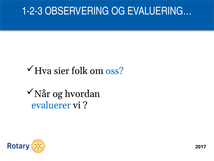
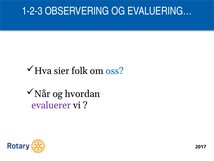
evaluerer colour: blue -> purple
